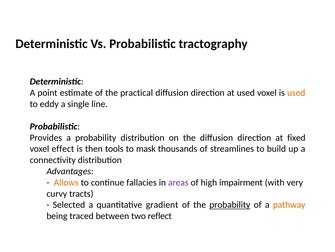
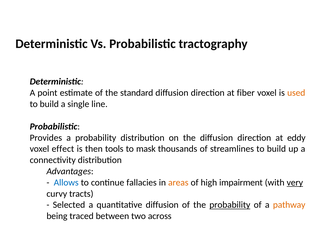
practical: practical -> standard
at used: used -> fiber
eddy at (49, 104): eddy -> build
fixed: fixed -> eddy
Allows colour: orange -> blue
areas colour: purple -> orange
very underline: none -> present
quantitative gradient: gradient -> diffusion
reflect: reflect -> across
